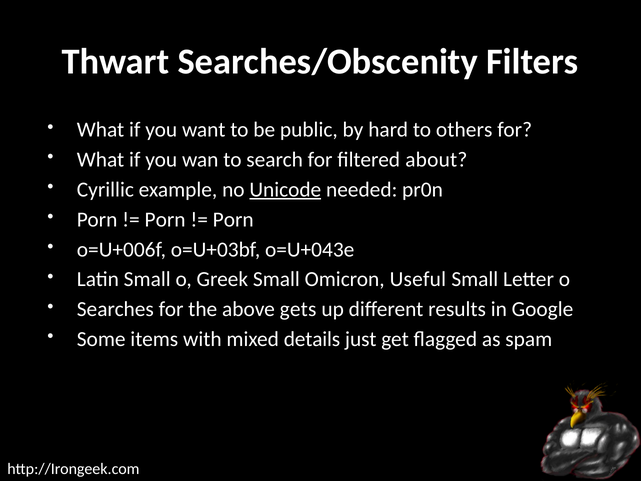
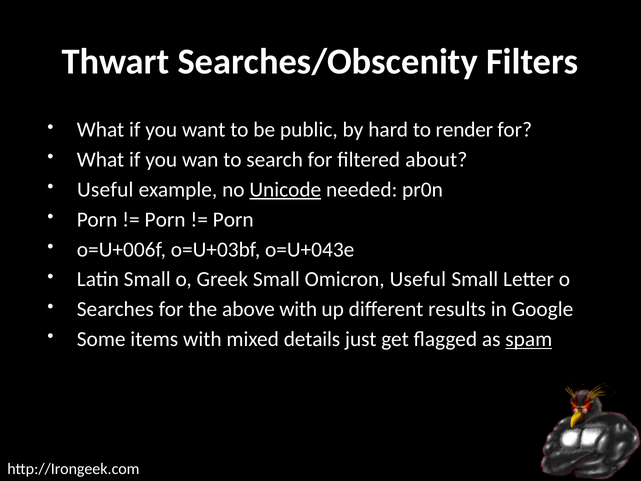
others: others -> render
Cyrillic at (105, 190): Cyrillic -> Useful
above gets: gets -> with
spam underline: none -> present
